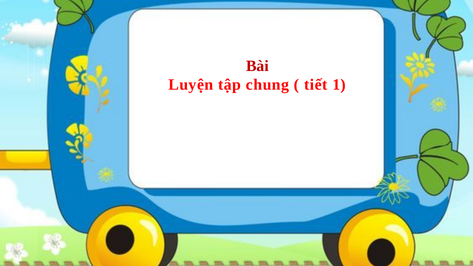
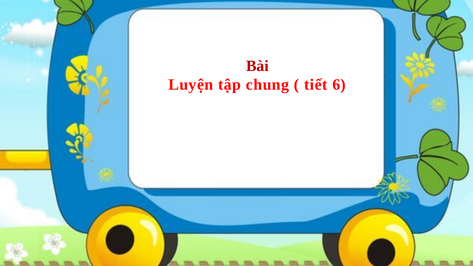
1: 1 -> 6
